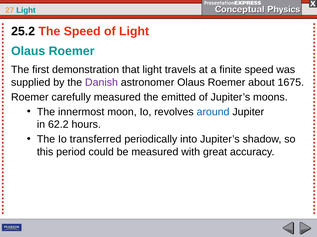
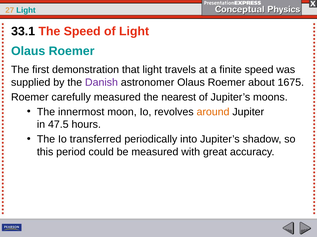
25.2: 25.2 -> 33.1
emitted: emitted -> nearest
around colour: blue -> orange
62.2: 62.2 -> 47.5
